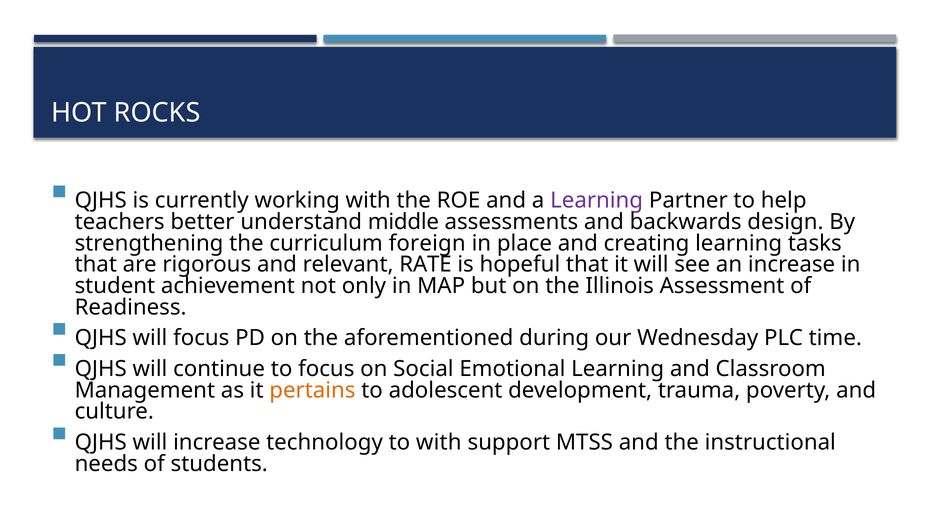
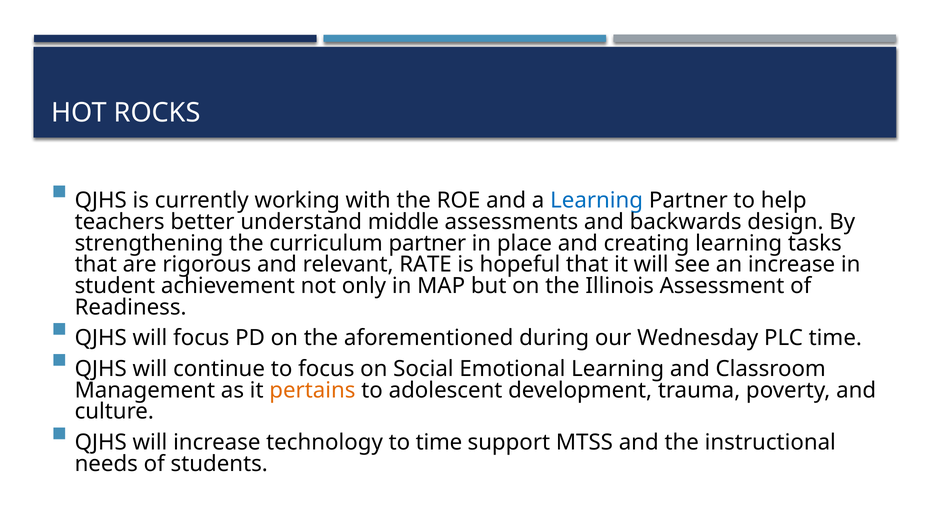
Learning at (597, 200) colour: purple -> blue
curriculum foreign: foreign -> partner
to with: with -> time
